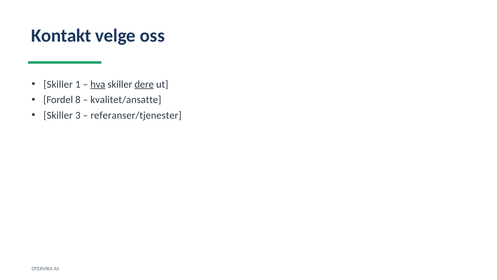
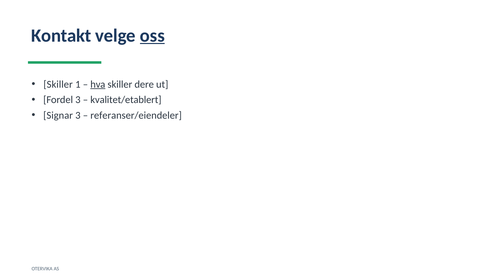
oss underline: none -> present
dere underline: present -> none
Fordel 8: 8 -> 3
kvalitet/ansatte: kvalitet/ansatte -> kvalitet/etablert
Skiller at (58, 115): Skiller -> Signar
referanser/tjenester: referanser/tjenester -> referanser/eiendeler
